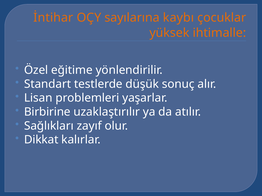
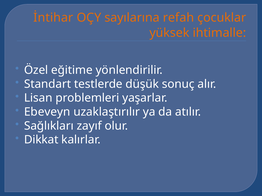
kaybı: kaybı -> refah
Birbirine: Birbirine -> Ebeveyn
